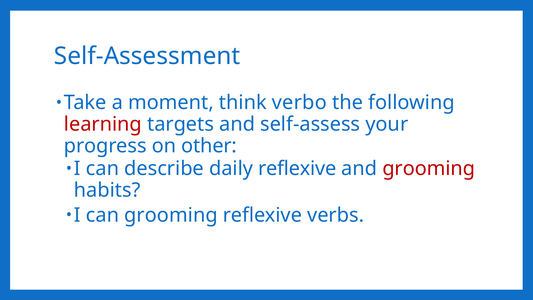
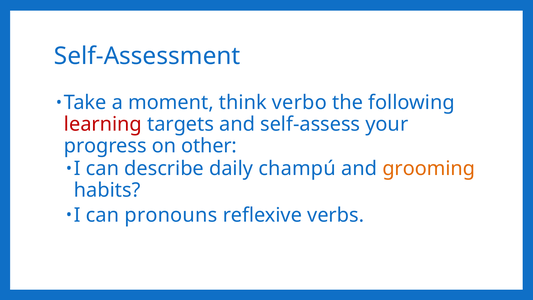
daily reflexive: reflexive -> champú
grooming at (429, 169) colour: red -> orange
can grooming: grooming -> pronouns
